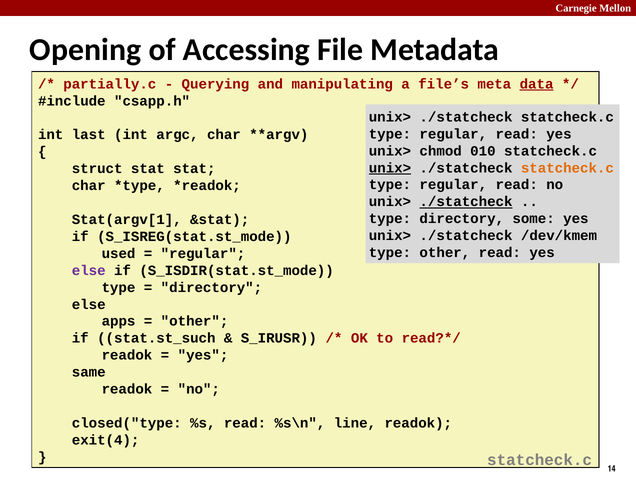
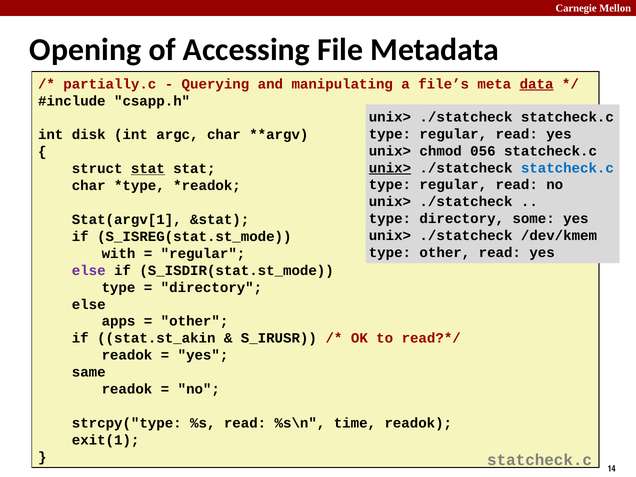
last: last -> disk
010: 010 -> 056
statcheck.c at (567, 168) colour: orange -> blue
stat at (148, 169) underline: none -> present
./statcheck at (466, 202) underline: present -> none
used: used -> with
stat.st_such: stat.st_such -> stat.st_akin
closed("type: closed("type -> strcpy("type
line: line -> time
exit(4: exit(4 -> exit(1
